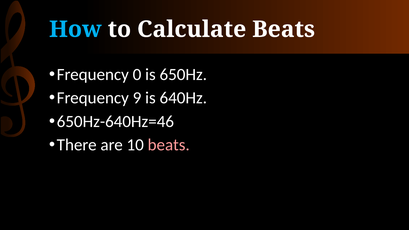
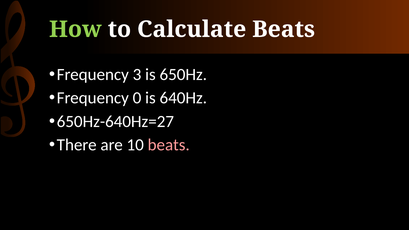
How colour: light blue -> light green
0: 0 -> 3
9: 9 -> 0
650Hz-640Hz=46: 650Hz-640Hz=46 -> 650Hz-640Hz=27
